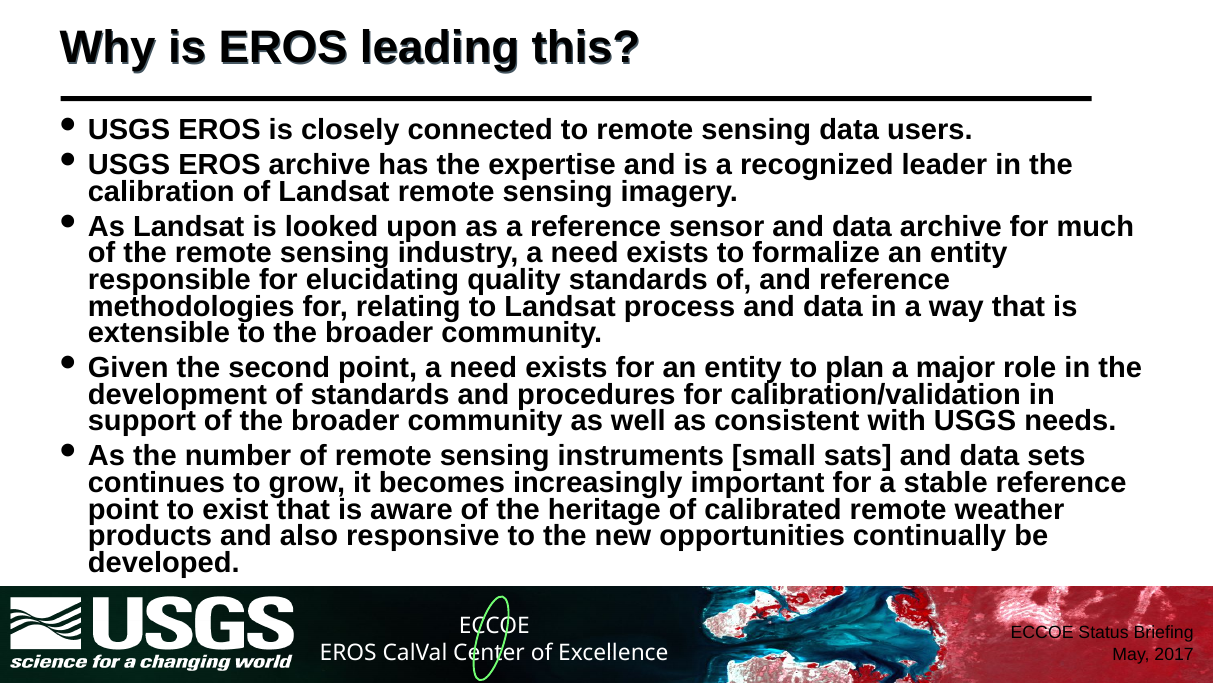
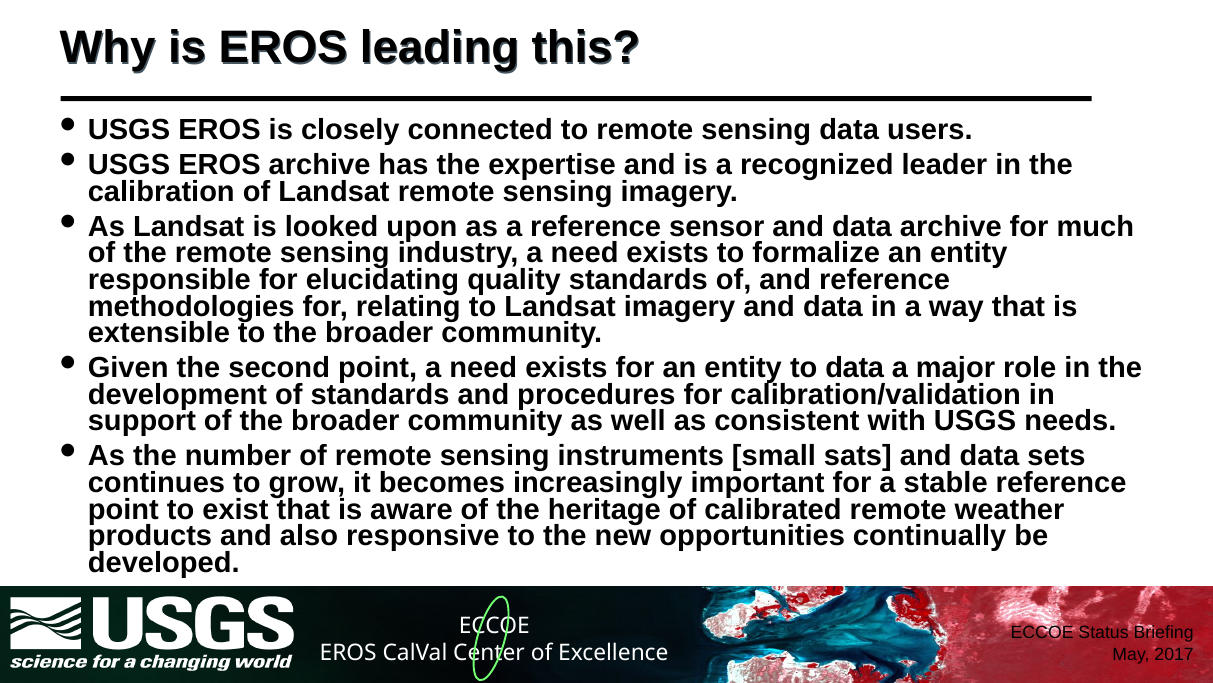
Landsat process: process -> imagery
to plan: plan -> data
